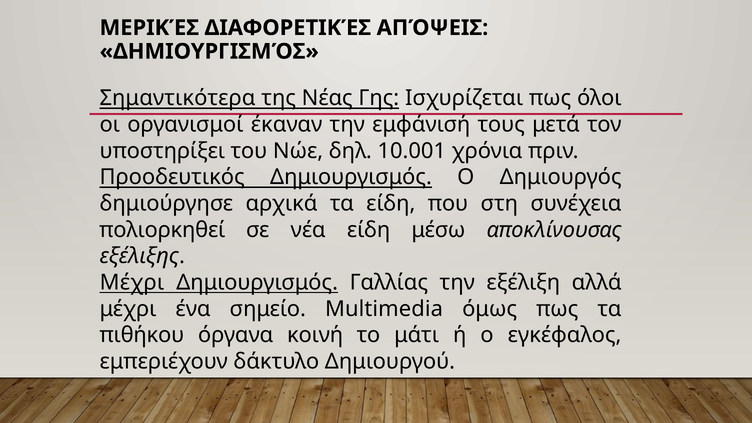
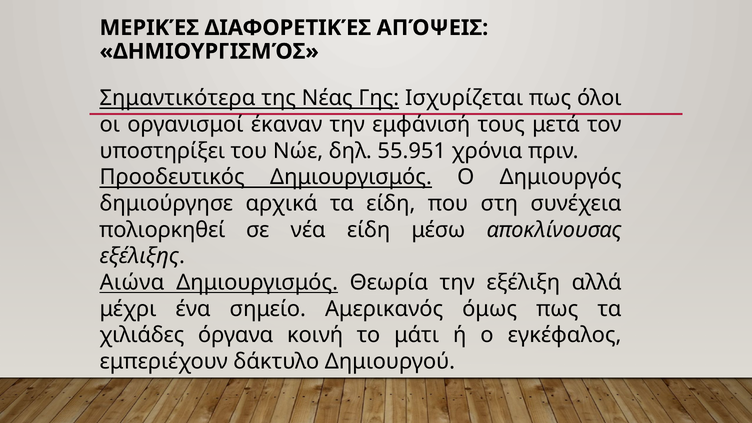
10.001: 10.001 -> 55.951
Μέχρι at (132, 283): Μέχρι -> Αιώνα
Γαλλίας: Γαλλίας -> Θεωρία
Multimedia: Multimedia -> Αμερικανός
πιθήκου: πιθήκου -> χιλιάδες
